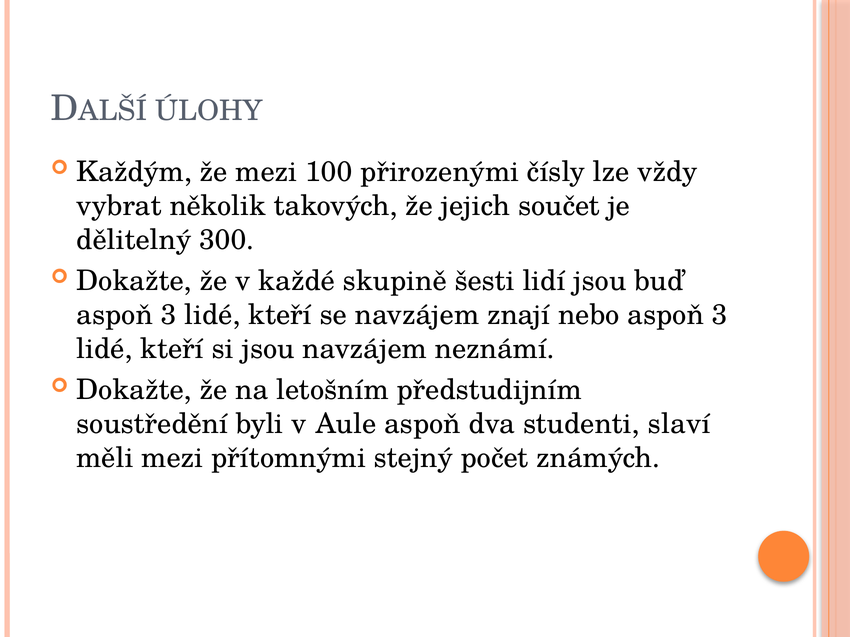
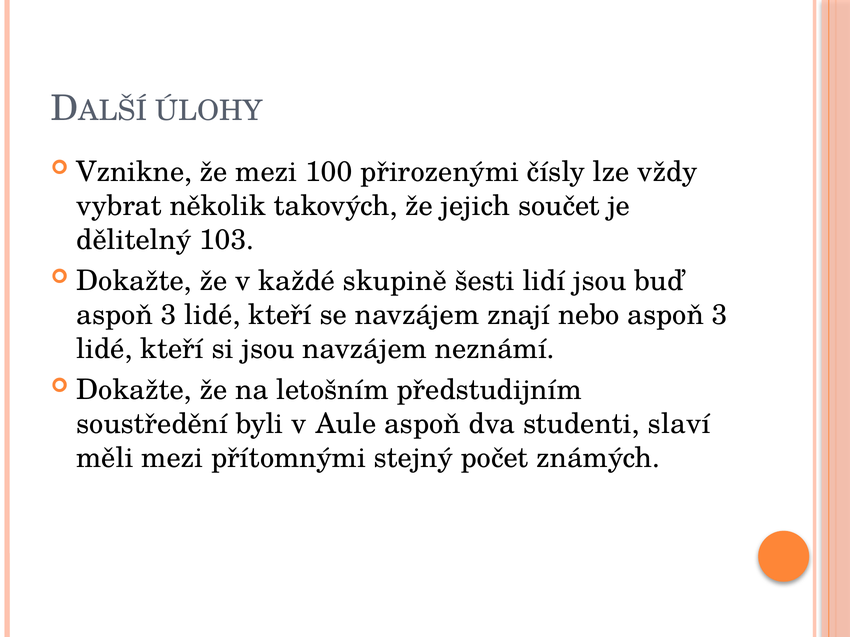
Každým: Každým -> Vznikne
300: 300 -> 103
